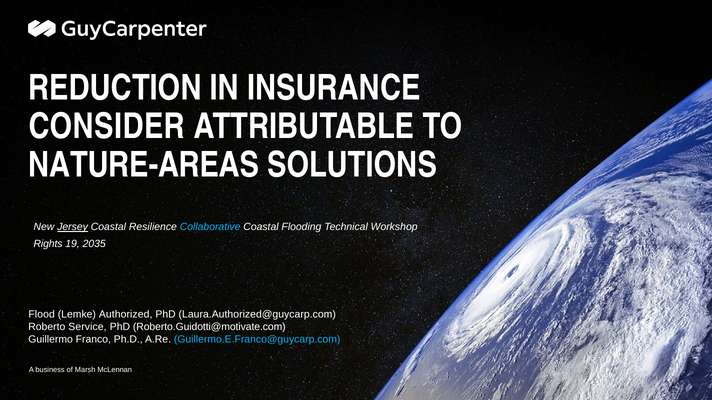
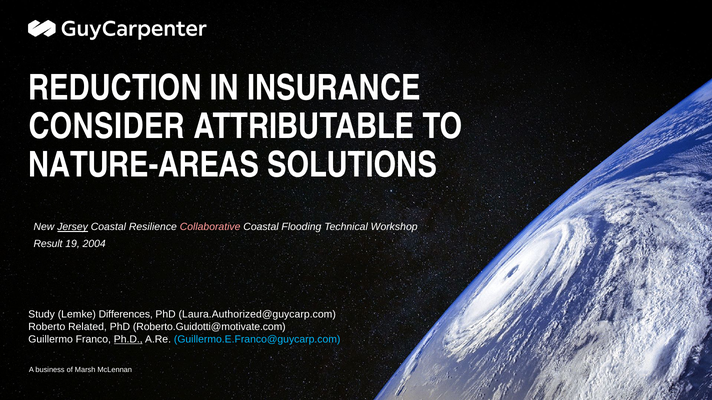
Collaborative colour: light blue -> pink
Rights: Rights -> Result
2035: 2035 -> 2004
Flood: Flood -> Study
Authorized: Authorized -> Differences
Service: Service -> Related
Ph.D underline: none -> present
